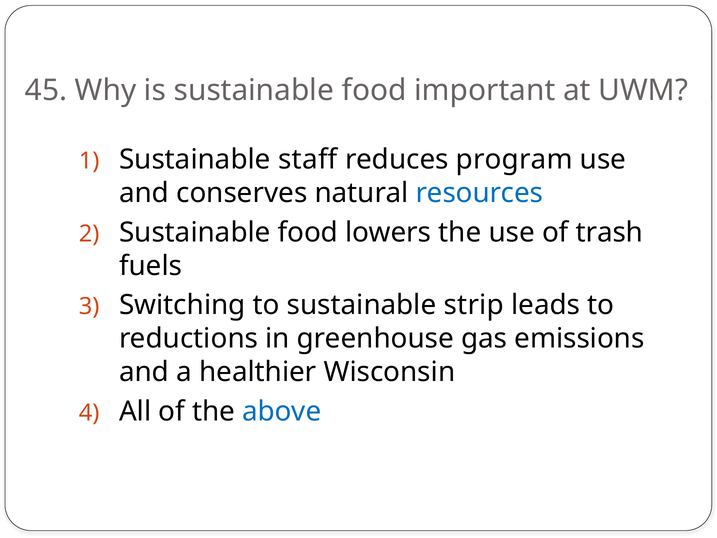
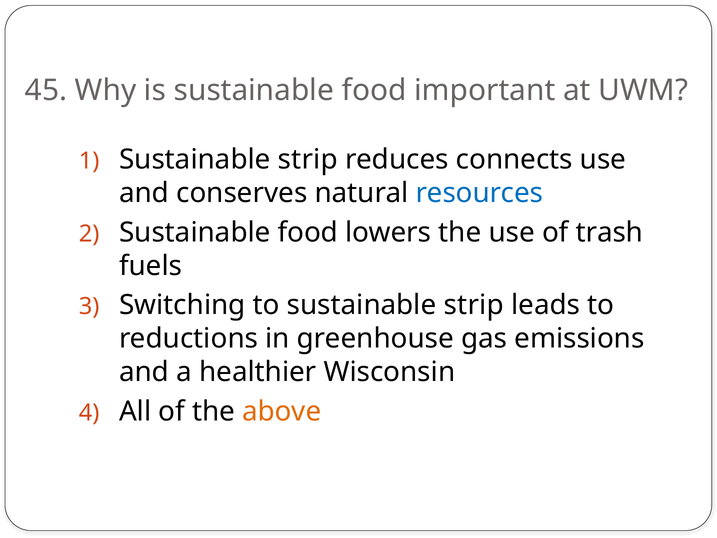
staff at (308, 160): staff -> strip
program: program -> connects
above colour: blue -> orange
